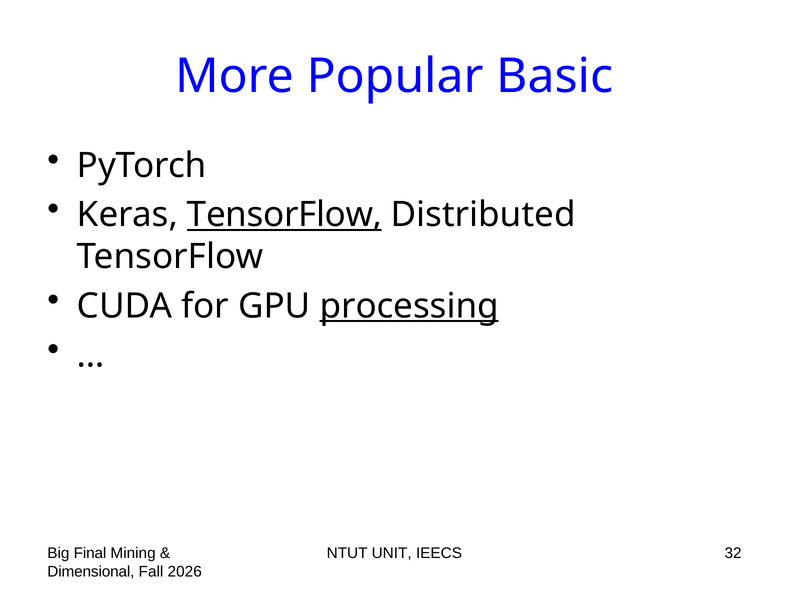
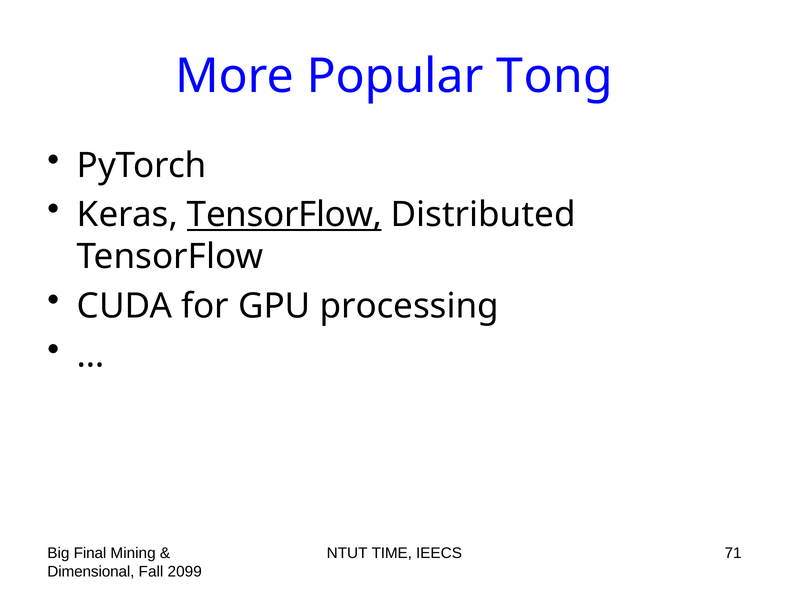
Basic: Basic -> Tong
processing underline: present -> none
UNIT: UNIT -> TIME
32: 32 -> 71
2026: 2026 -> 2099
